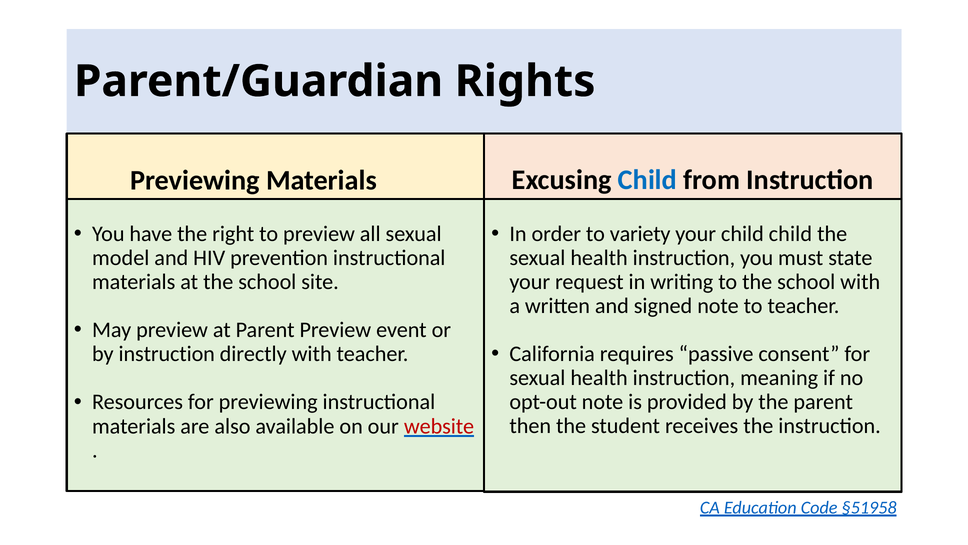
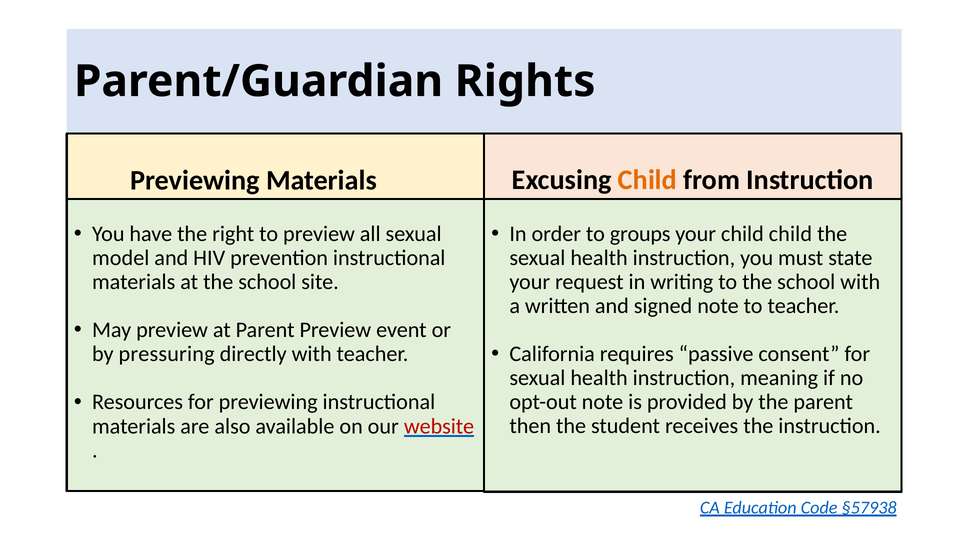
Child at (647, 180) colour: blue -> orange
variety: variety -> groups
by instruction: instruction -> pressuring
§51958: §51958 -> §57938
